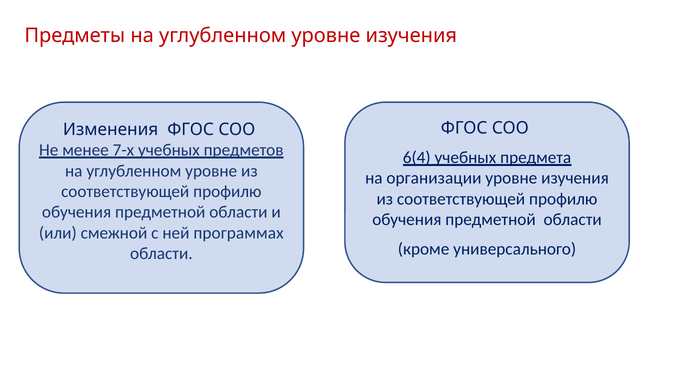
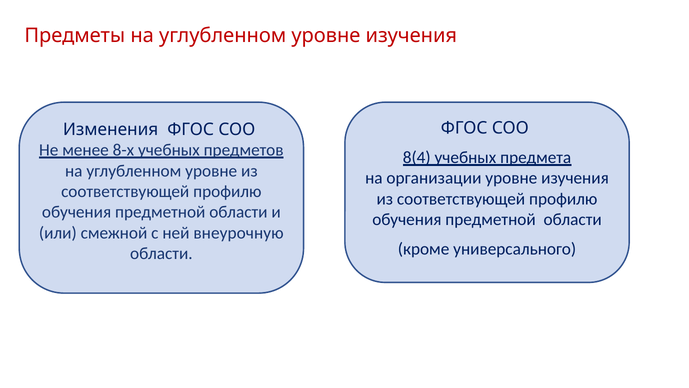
7-х: 7-х -> 8-х
6(4: 6(4 -> 8(4
программах: программах -> внеурочную
